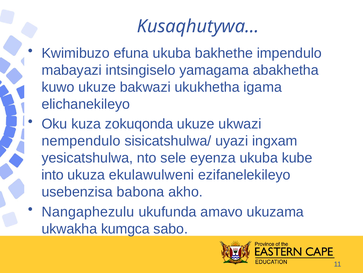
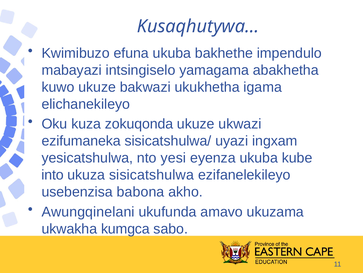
nempendulo: nempendulo -> ezifumaneka
sele: sele -> yesi
ekulawulweni: ekulawulweni -> sisicatshulwa
Nangaphezulu: Nangaphezulu -> Awungqinelani
